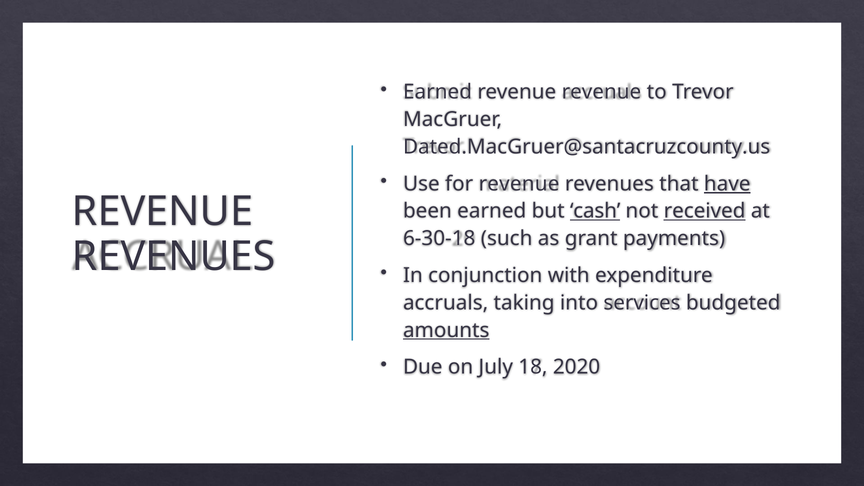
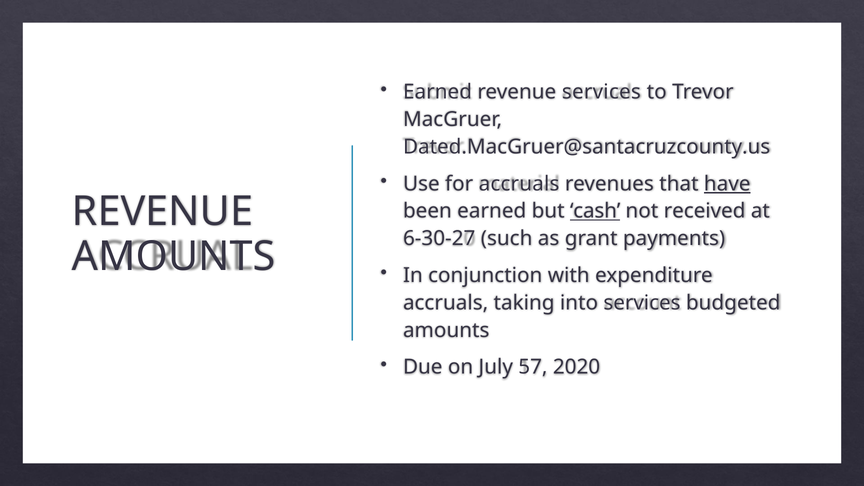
revenue revenue: revenue -> services
for revenue: revenue -> accruals
received underline: present -> none
6-30-18: 6-30-18 -> 6-30-27
REVENUES at (174, 256): REVENUES -> AMOUNTS
amounts at (446, 330) underline: present -> none
18: 18 -> 57
